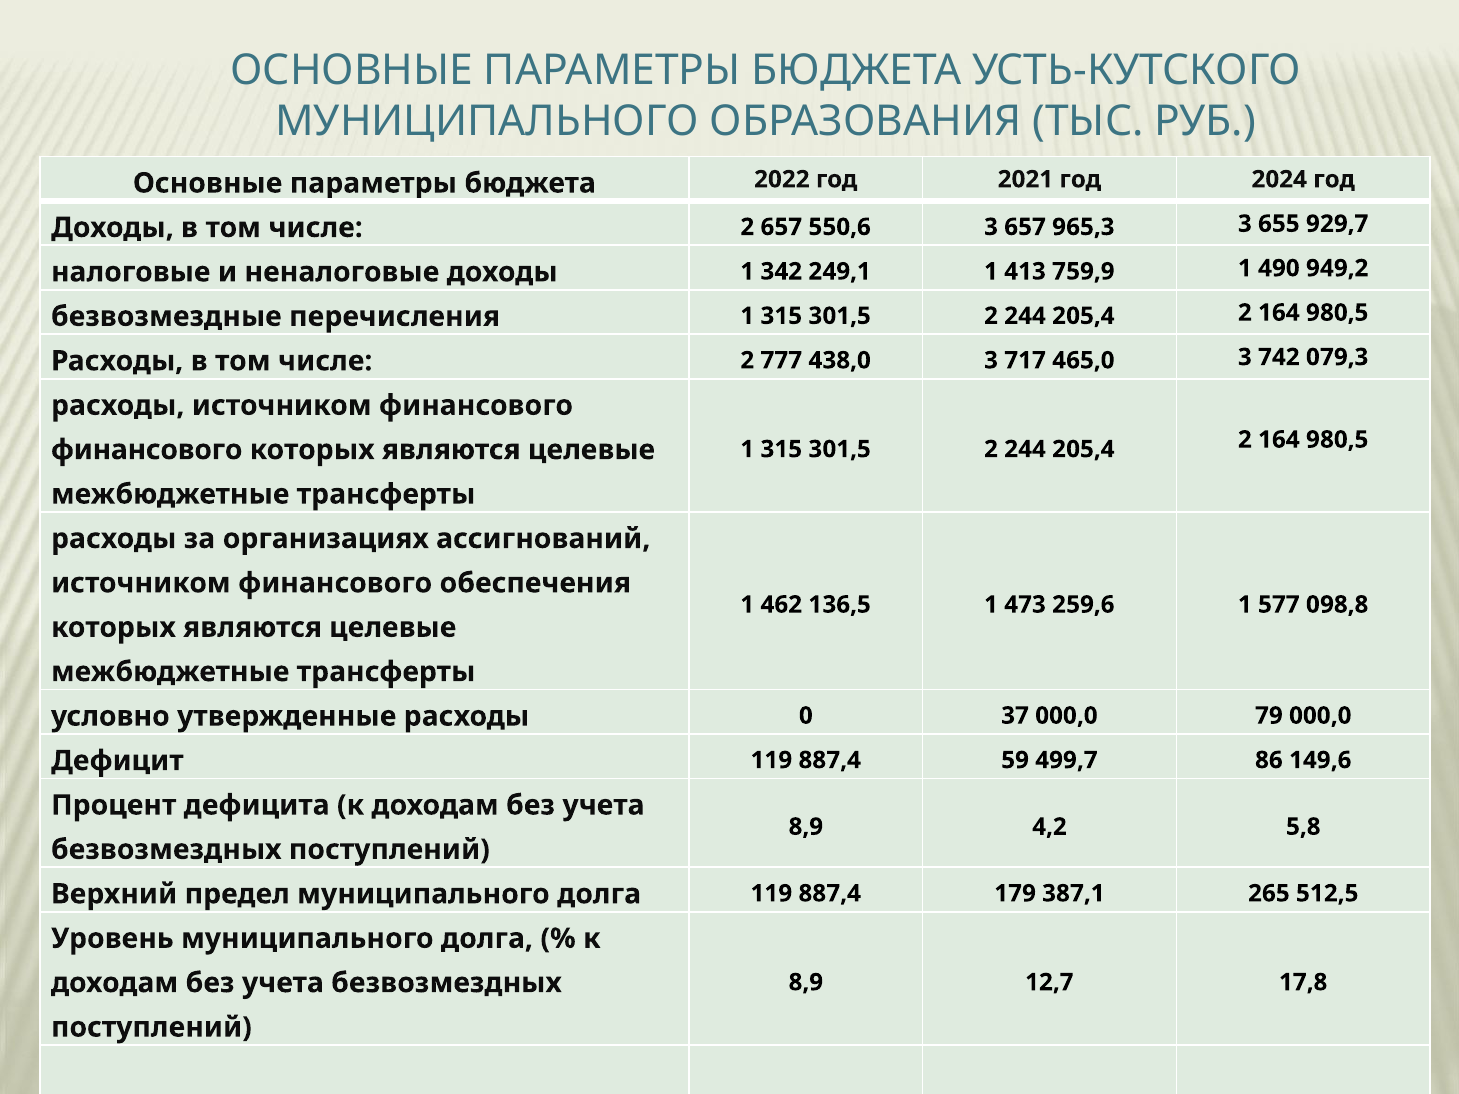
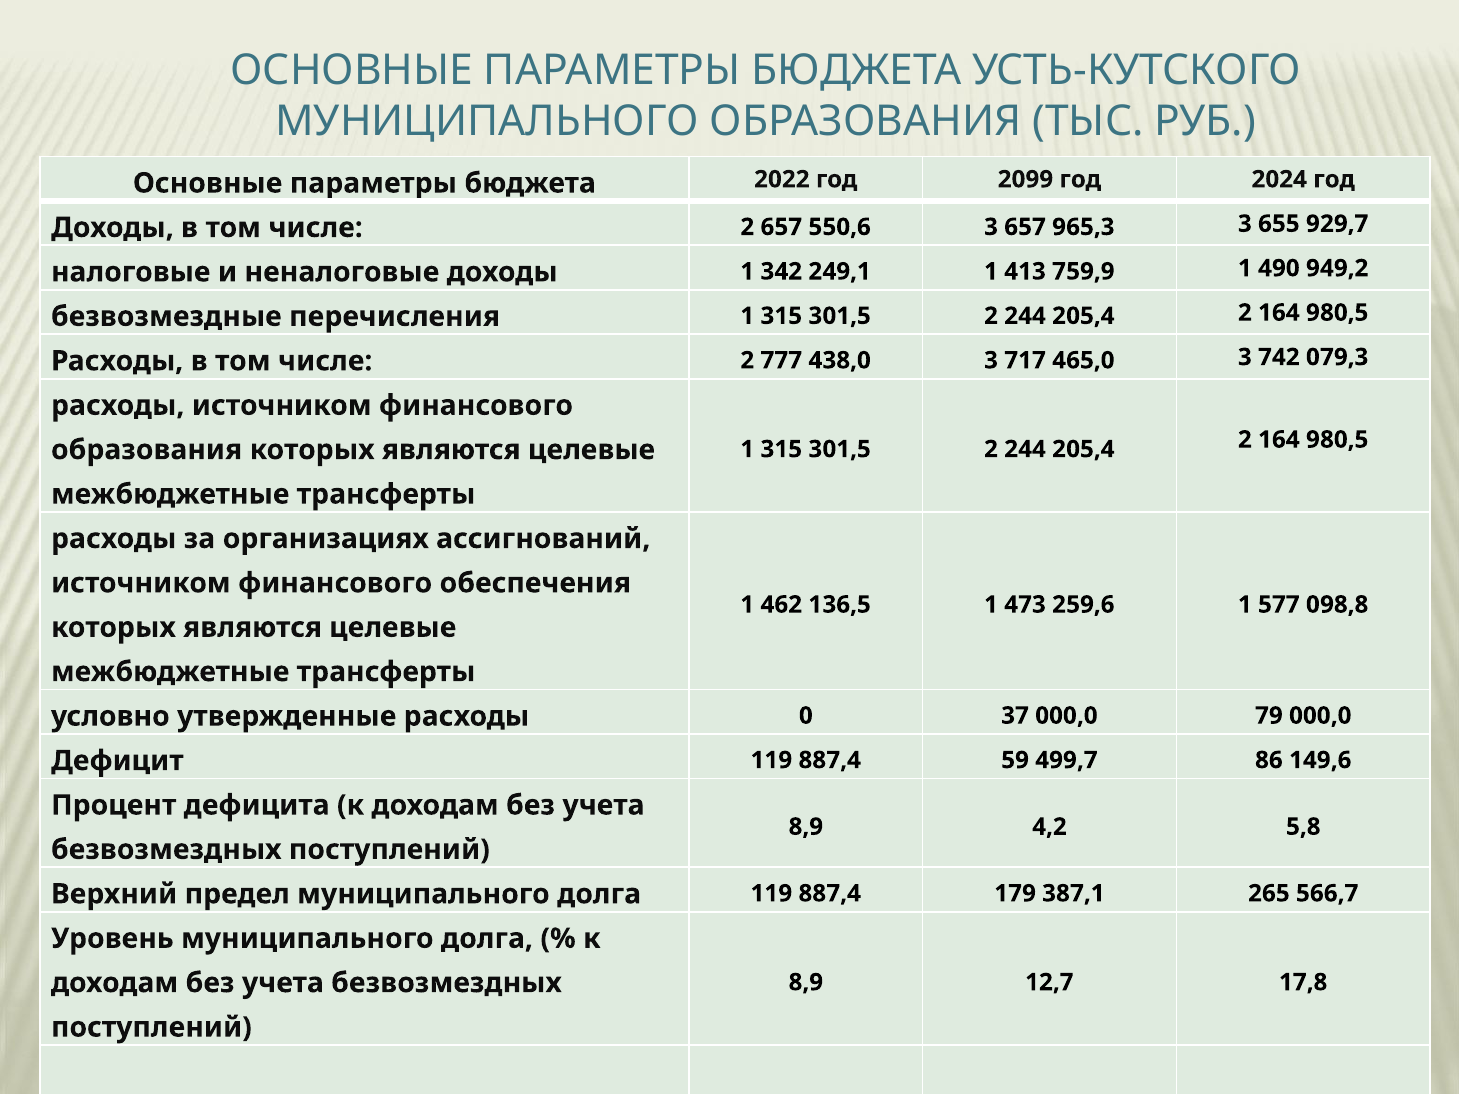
2021: 2021 -> 2099
финансового at (147, 450): финансового -> образования
512,5: 512,5 -> 566,7
